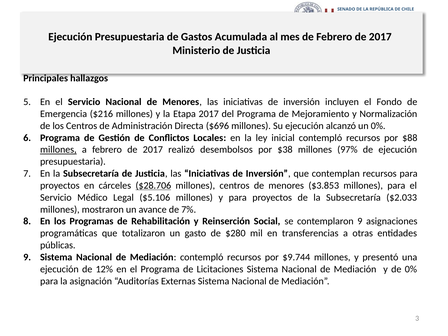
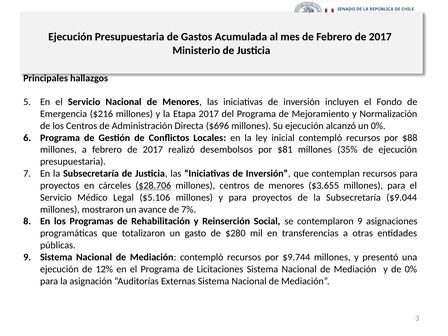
millones at (58, 150) underline: present -> none
$38: $38 -> $81
97%: 97% -> 35%
$3.853: $3.853 -> $3.655
$2.033: $2.033 -> $9.044
